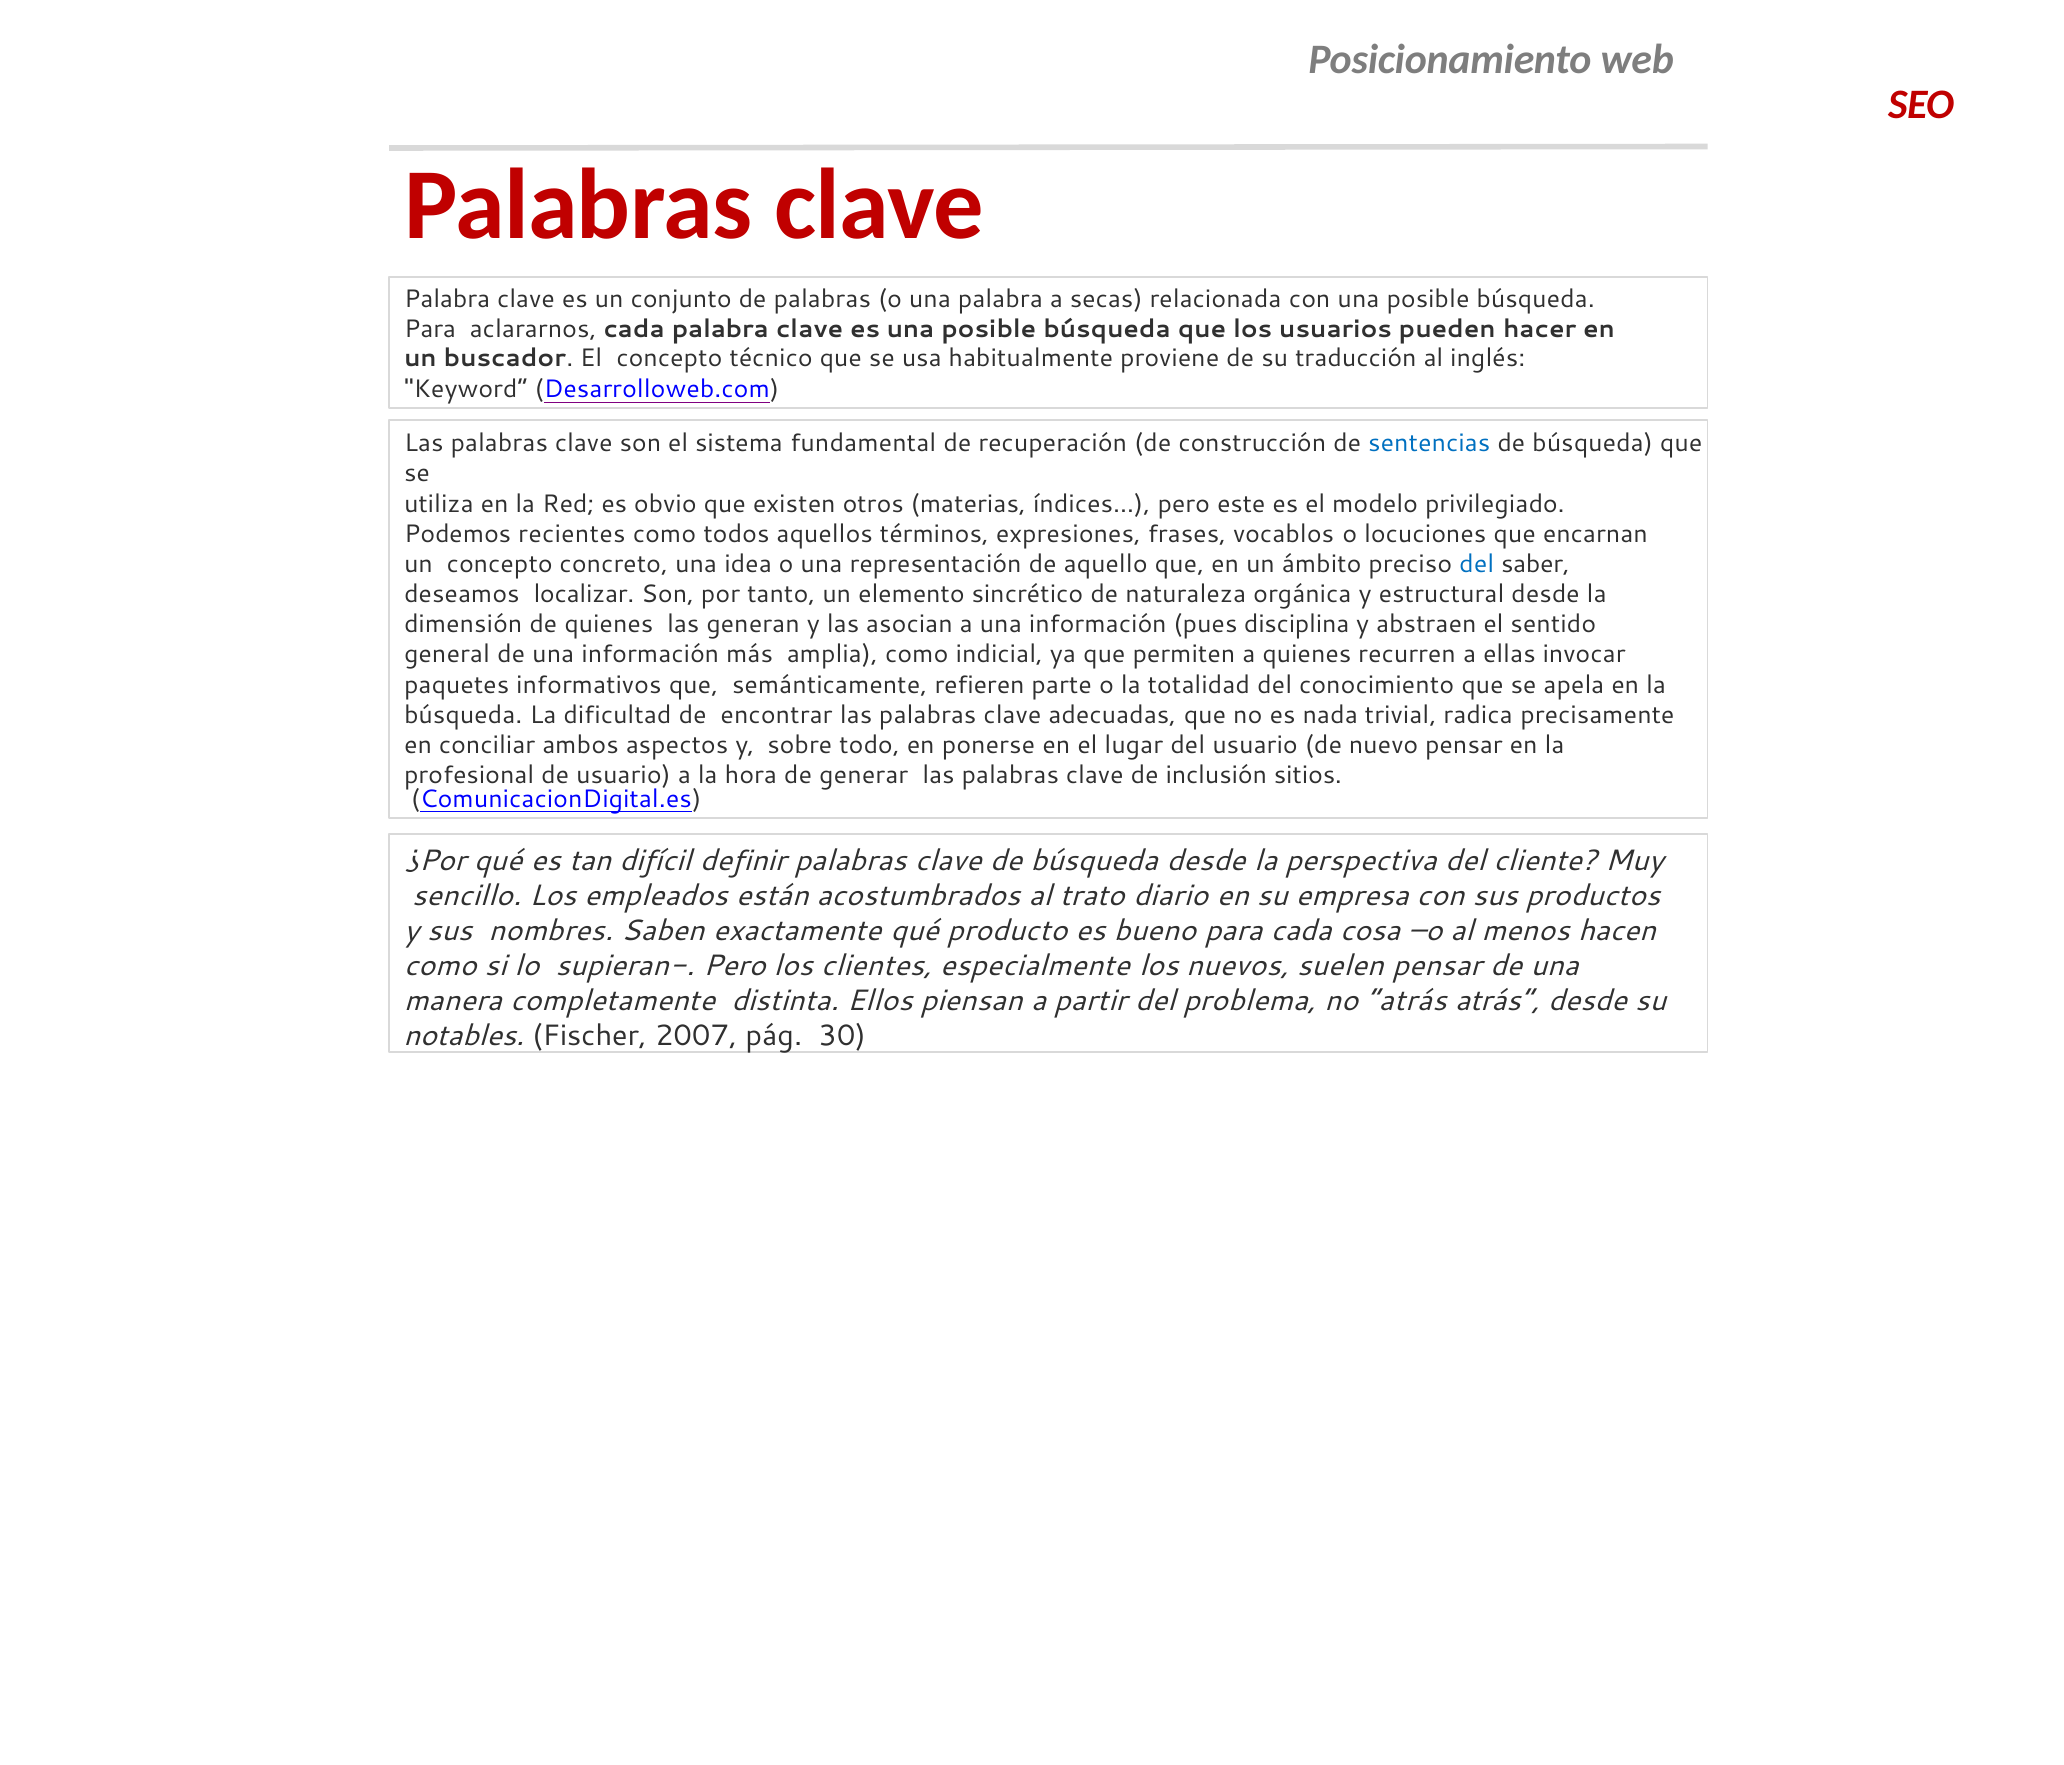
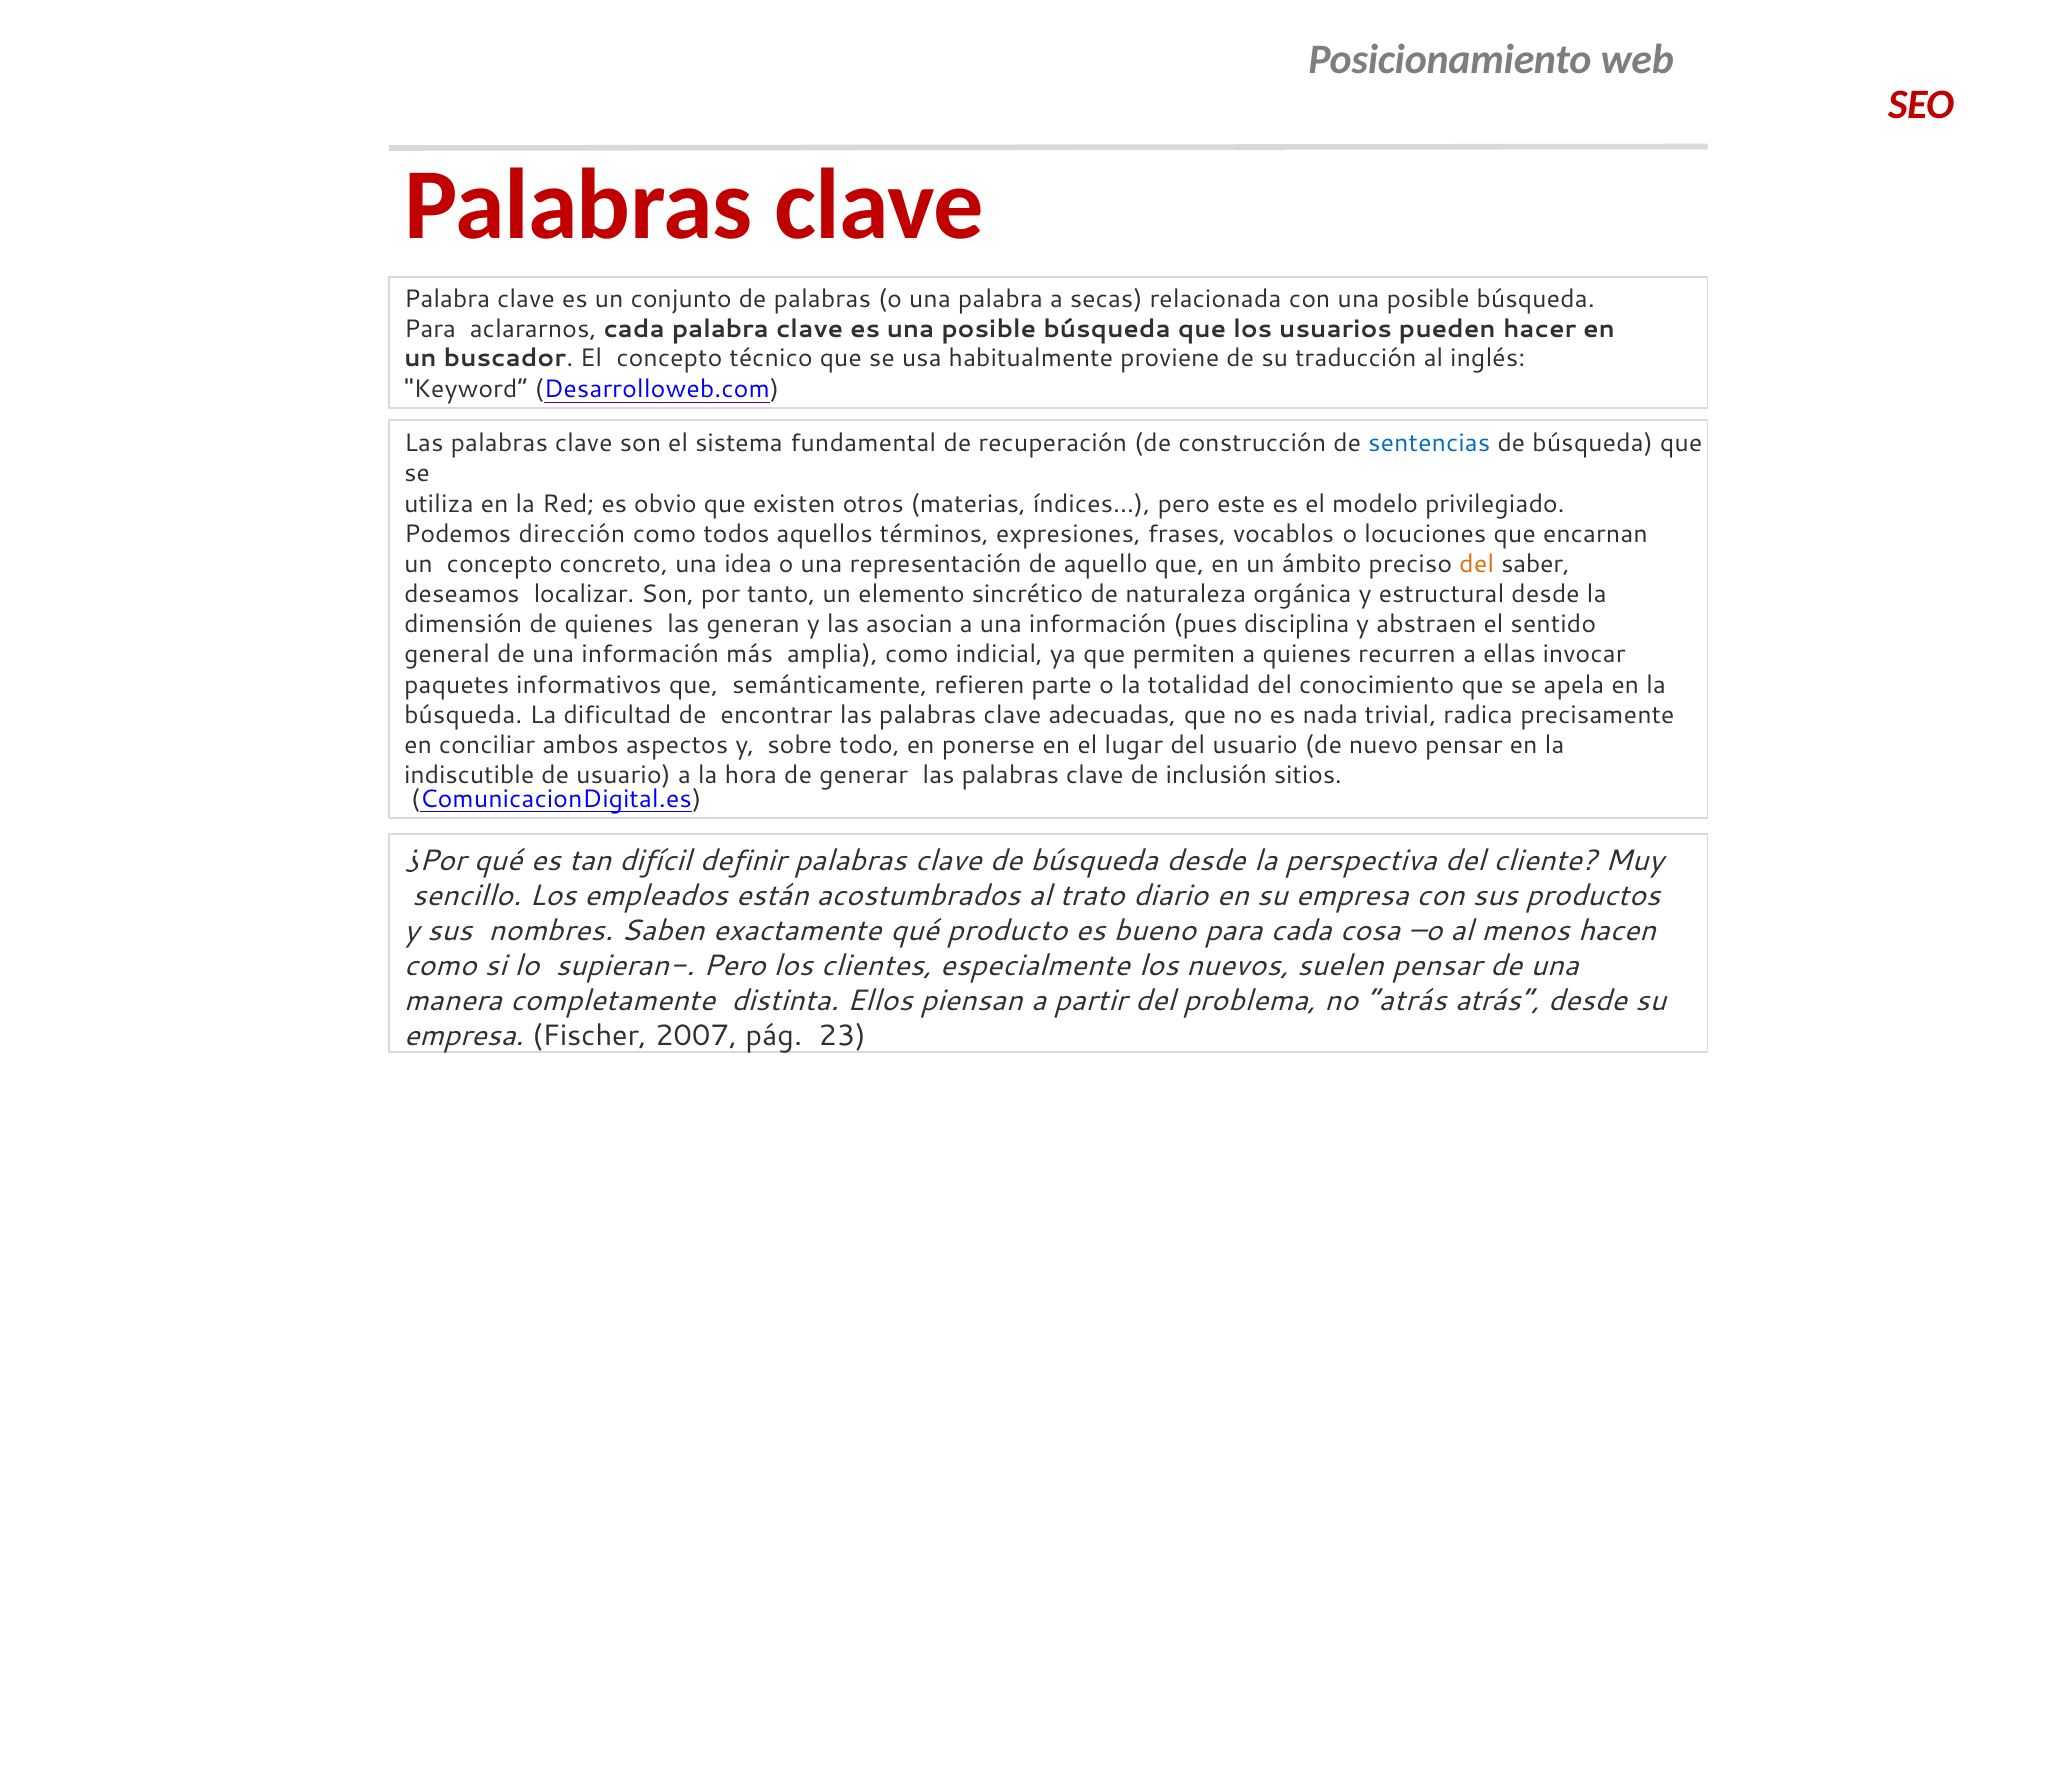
recientes: recientes -> dirección
del at (1477, 564) colour: blue -> orange
profesional: profesional -> indiscutible
notables at (464, 1036): notables -> empresa
30: 30 -> 23
